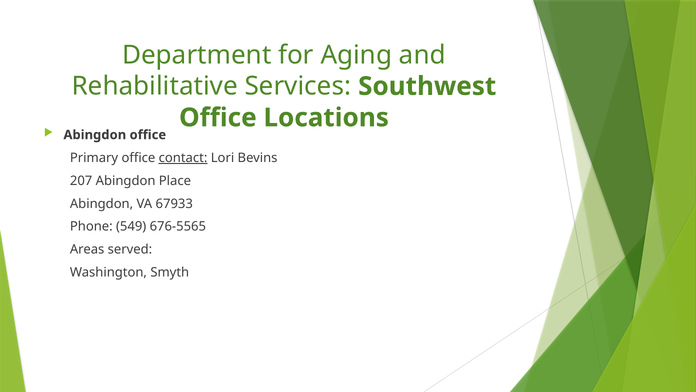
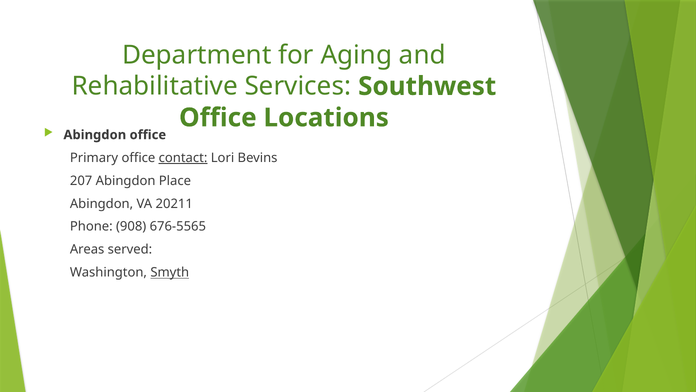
67933: 67933 -> 20211
549: 549 -> 908
Smyth underline: none -> present
